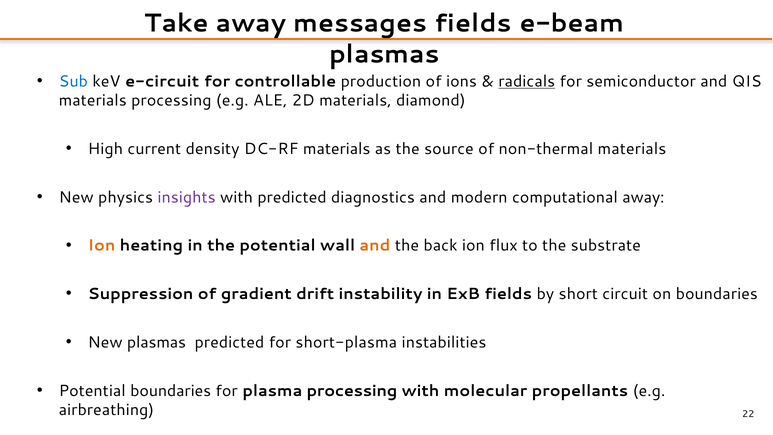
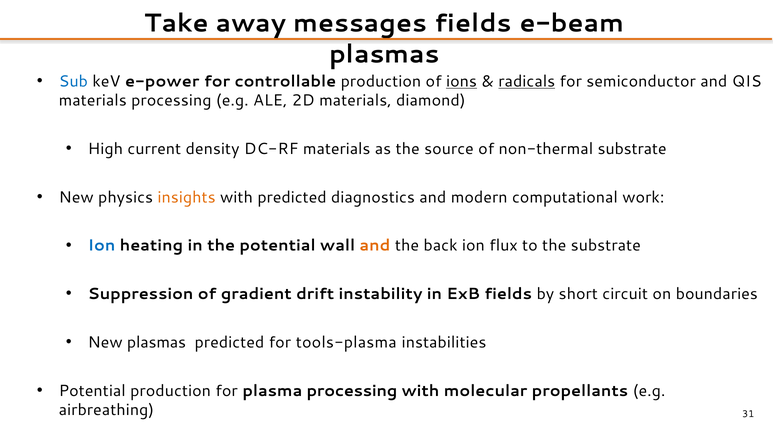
e-circuit: e-circuit -> e-power
ions underline: none -> present
non-thermal materials: materials -> substrate
insights colour: purple -> orange
computational away: away -> work
Ion at (102, 246) colour: orange -> blue
short-plasma: short-plasma -> tools-plasma
Potential boundaries: boundaries -> production
22: 22 -> 31
